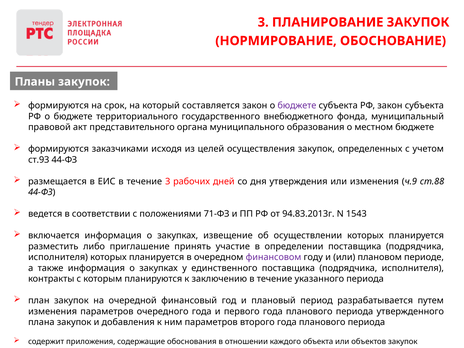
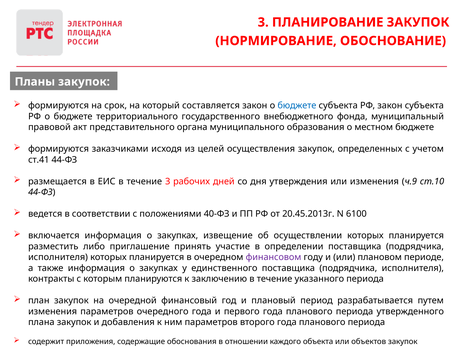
бюджете at (297, 106) colour: purple -> blue
ст.93: ст.93 -> ст.41
ст.88: ст.88 -> ст.10
71-ФЗ: 71-ФЗ -> 40-ФЗ
94.83.2013г: 94.83.2013г -> 20.45.2013г
1543: 1543 -> 6100
